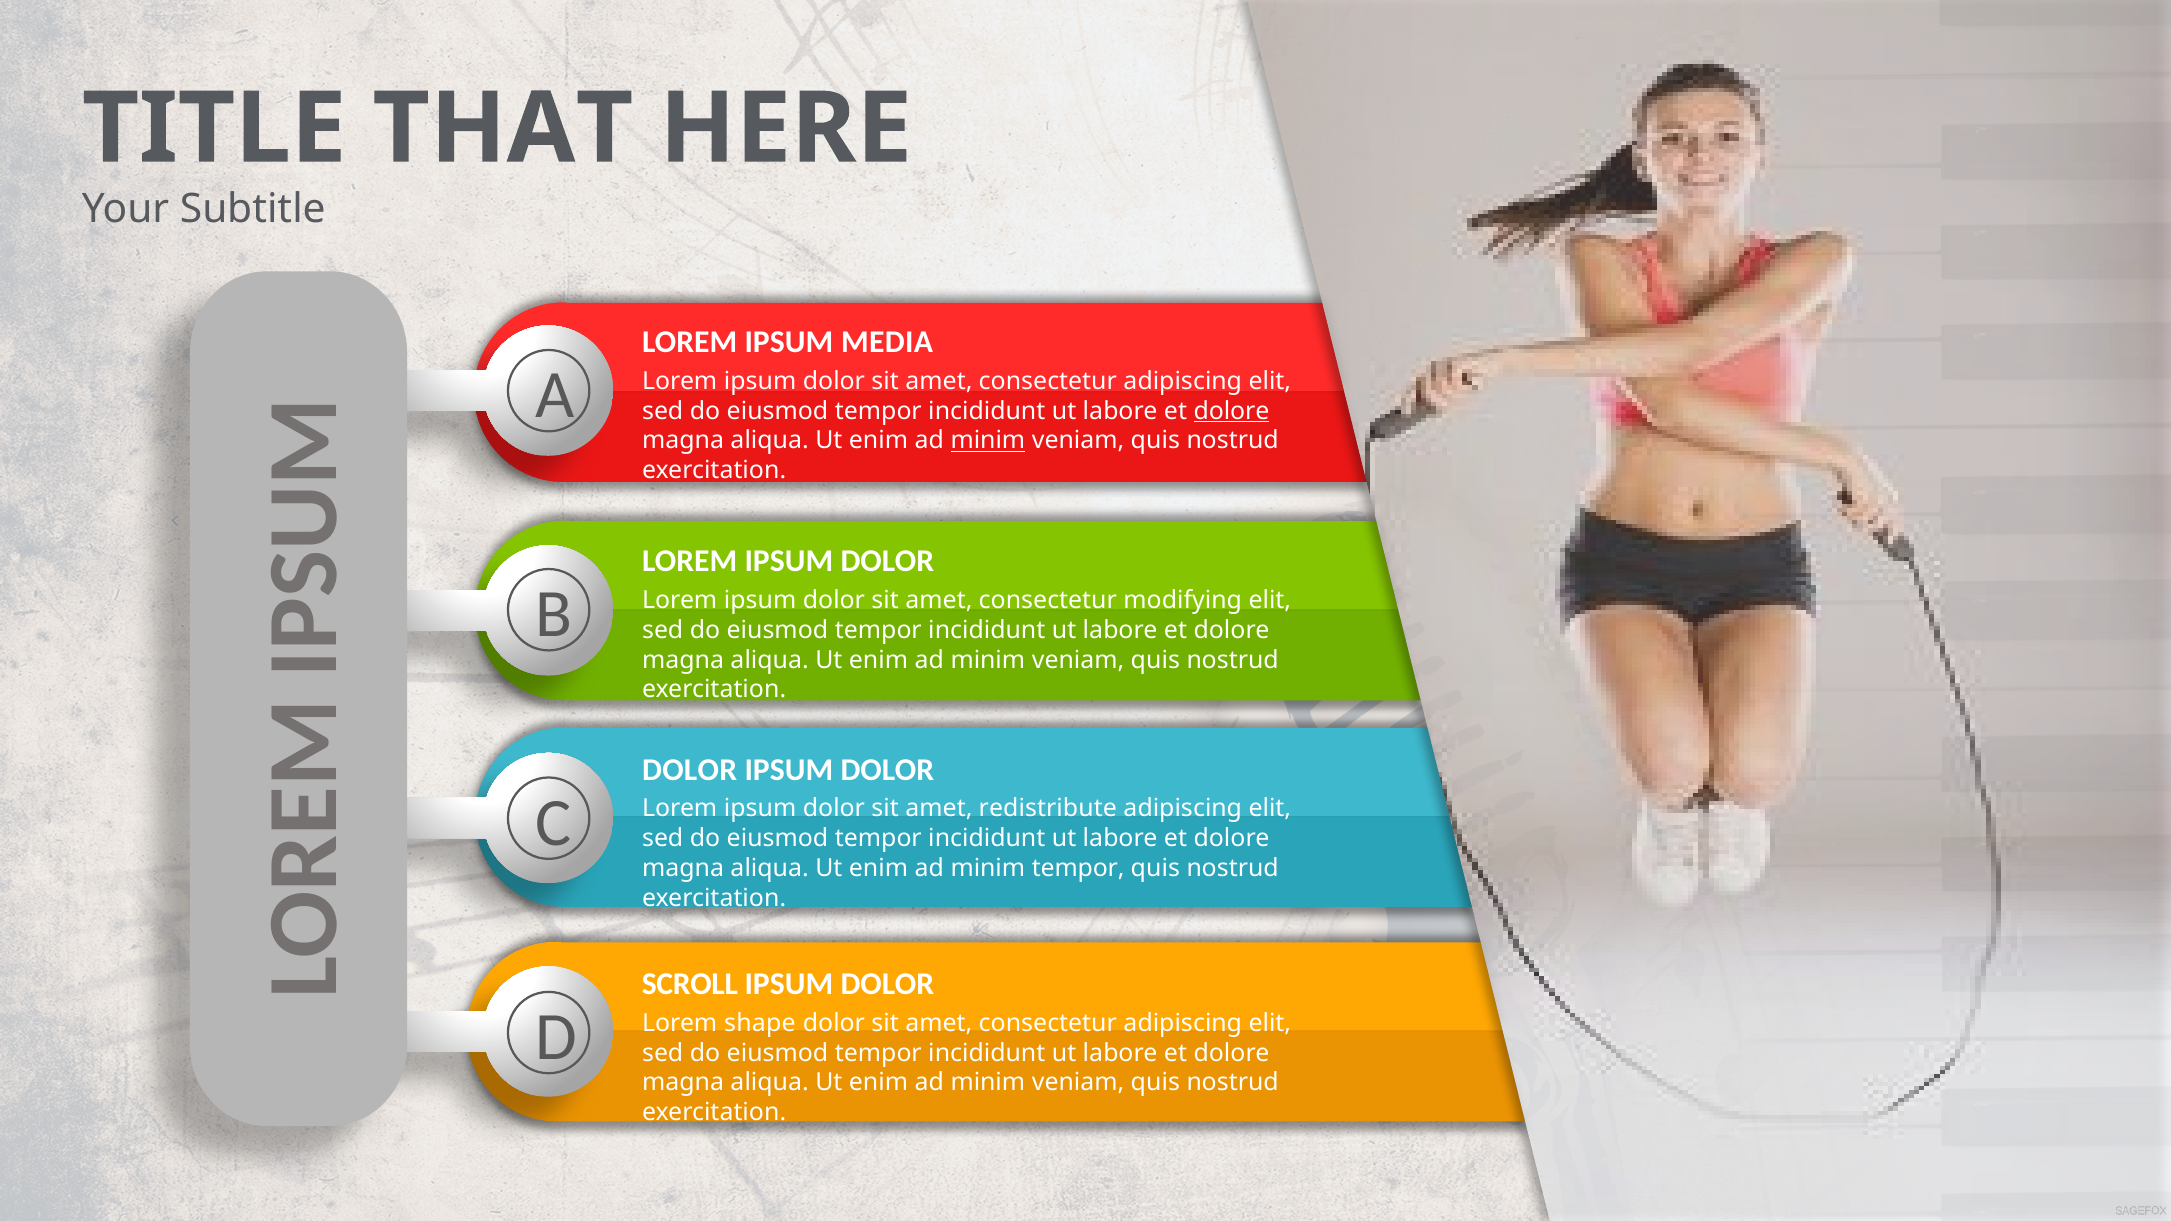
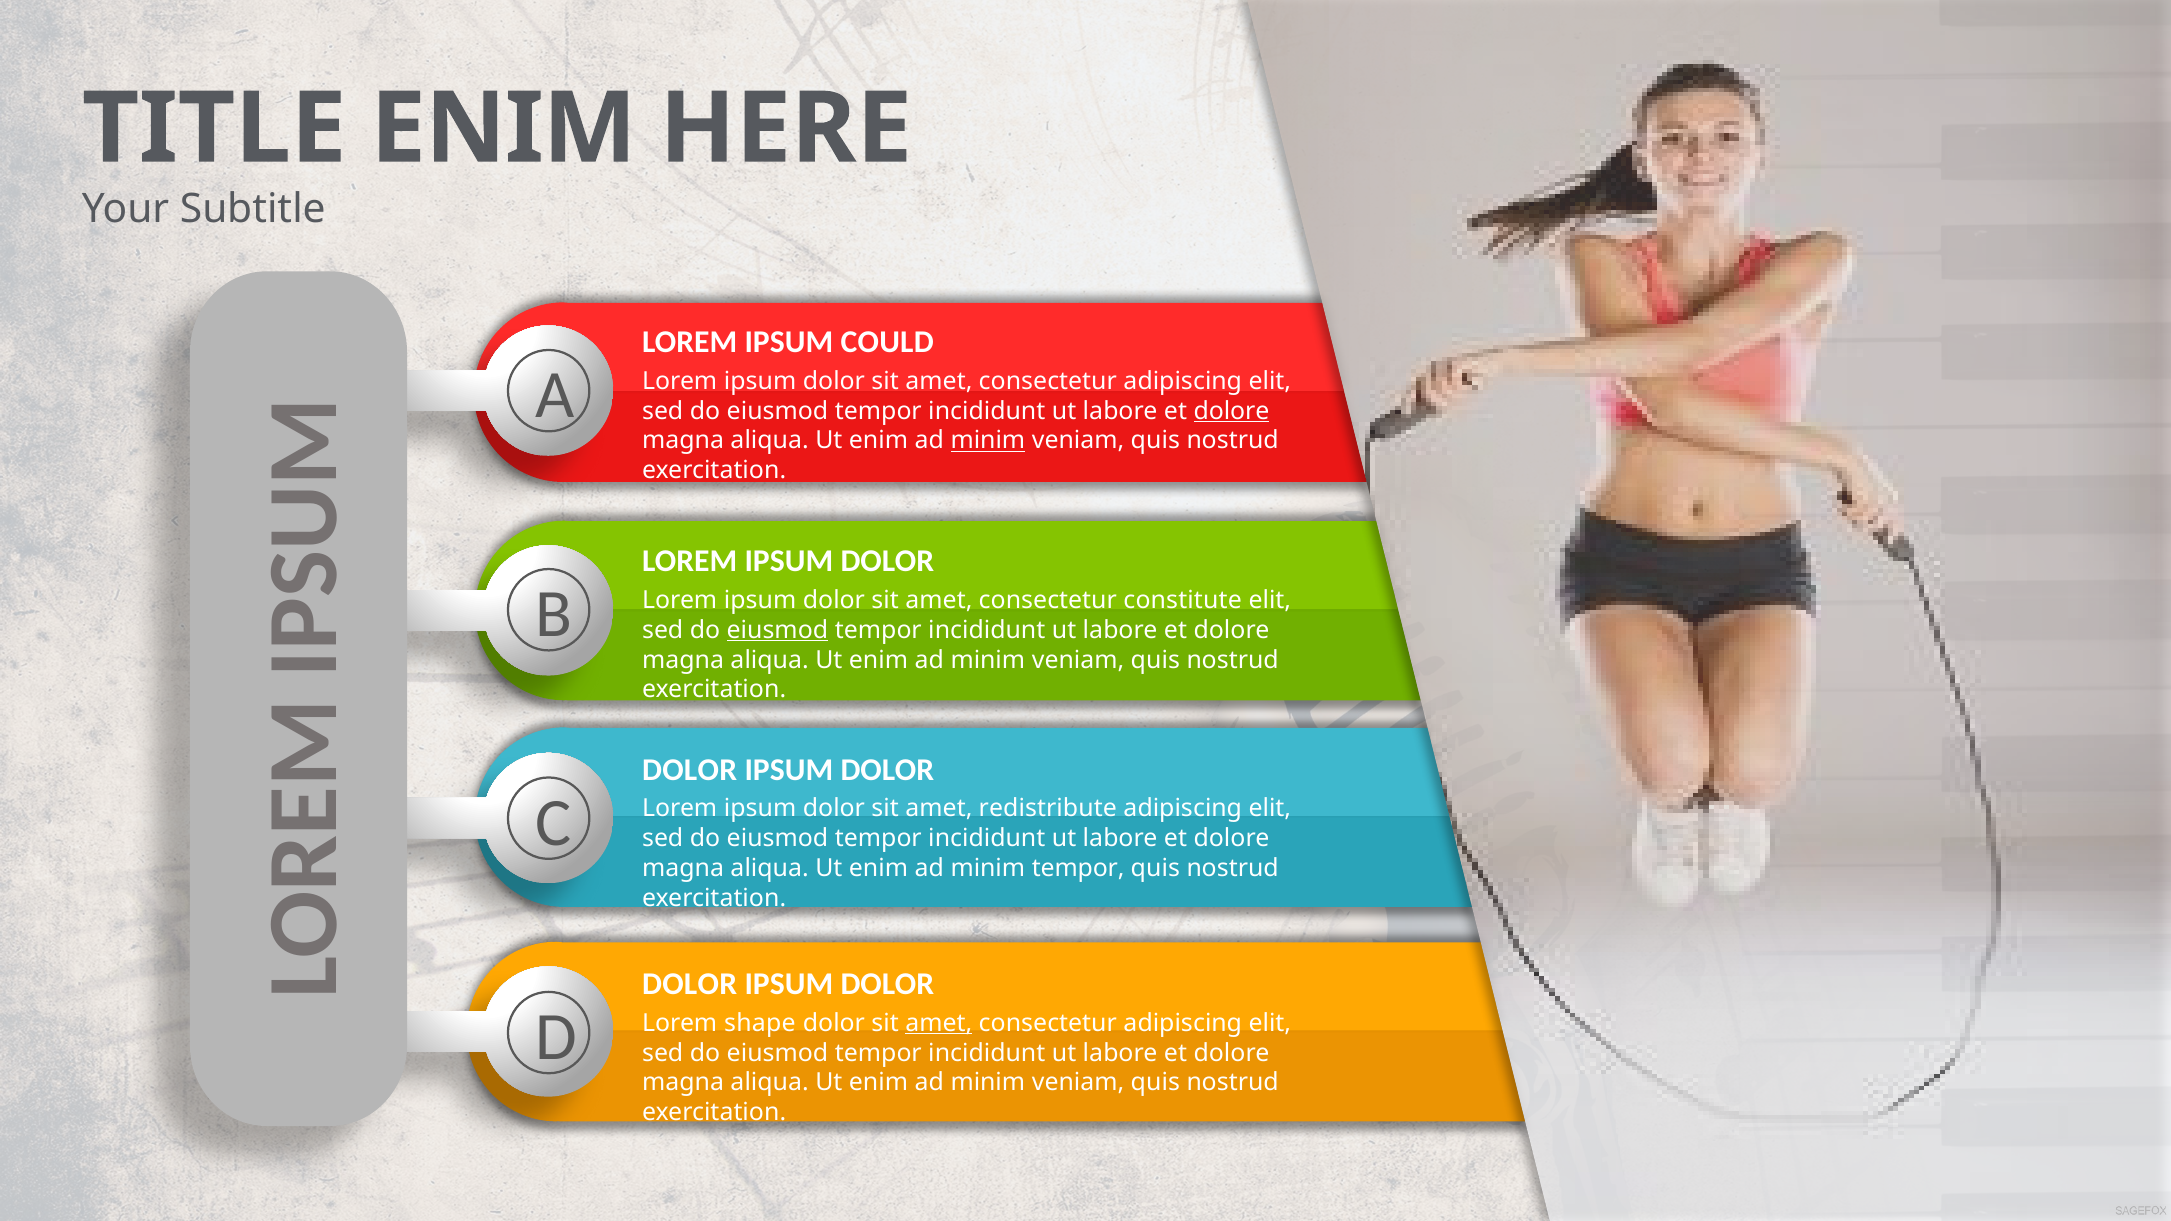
THAT at (503, 129): THAT -> ENIM
MEDIA: MEDIA -> COULD
modifying: modifying -> constitute
eiusmod at (777, 630) underline: none -> present
SCROLL at (690, 984): SCROLL -> DOLOR
amet at (939, 1023) underline: none -> present
